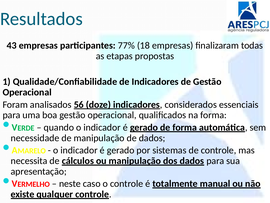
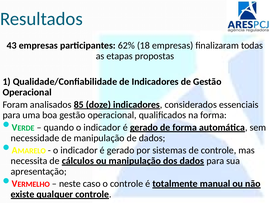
77%: 77% -> 62%
56: 56 -> 85
